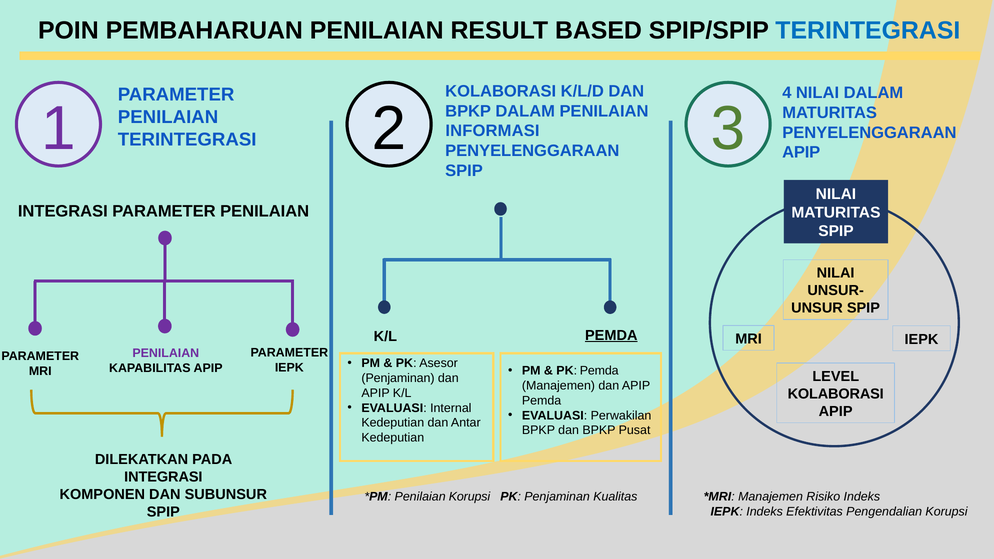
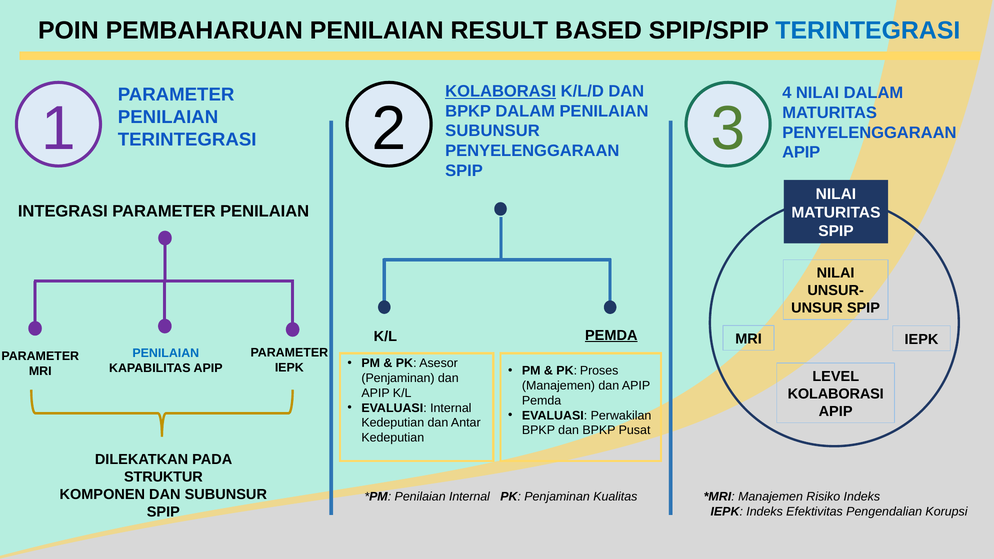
KOLABORASI at (501, 91) underline: none -> present
INFORMASI at (492, 131): INFORMASI -> SUBUNSUR
PENILAIAN at (166, 353) colour: purple -> blue
PK Pemda: Pemda -> Proses
INTEGRASI at (163, 477): INTEGRASI -> STRUKTUR
Penilaian Korupsi: Korupsi -> Internal
